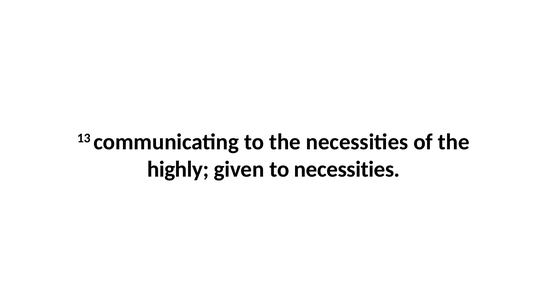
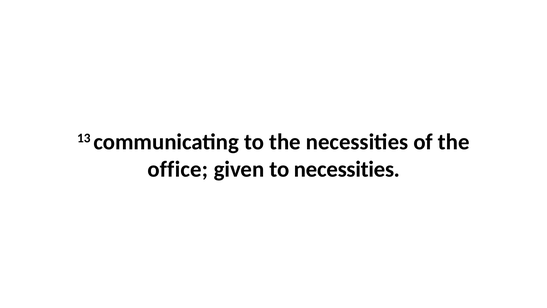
highly: highly -> office
